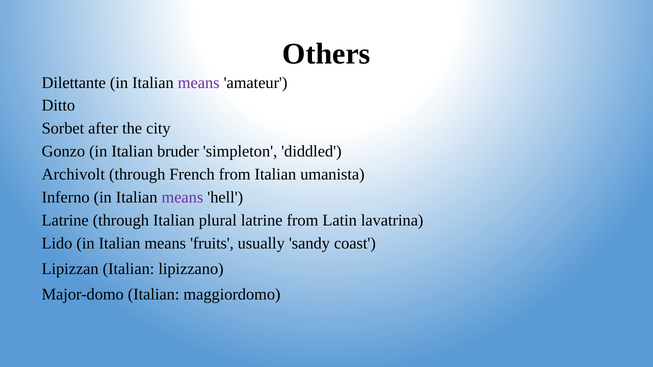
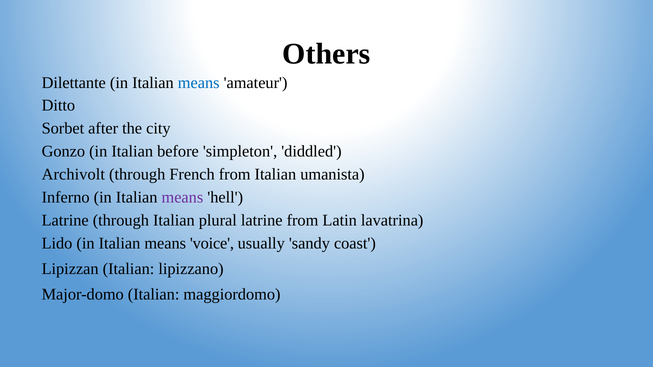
means at (199, 83) colour: purple -> blue
bruder: bruder -> before
fruits: fruits -> voice
